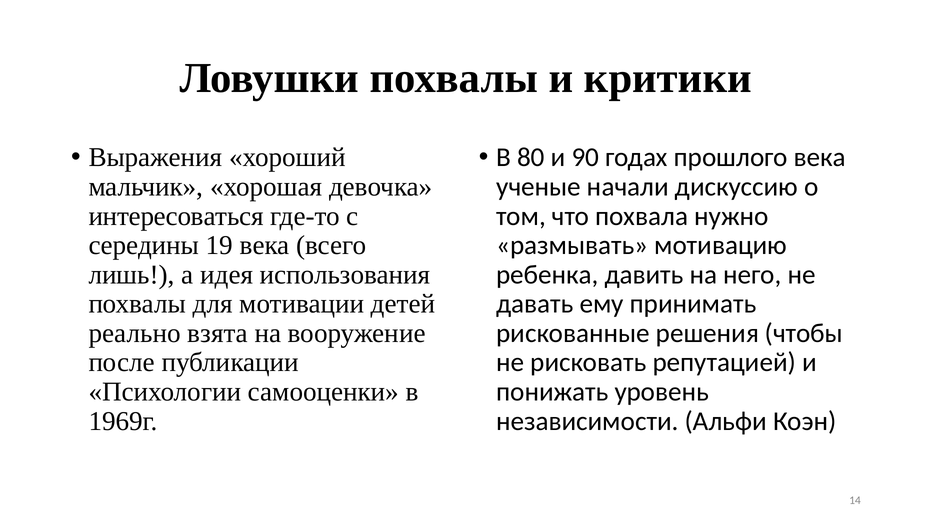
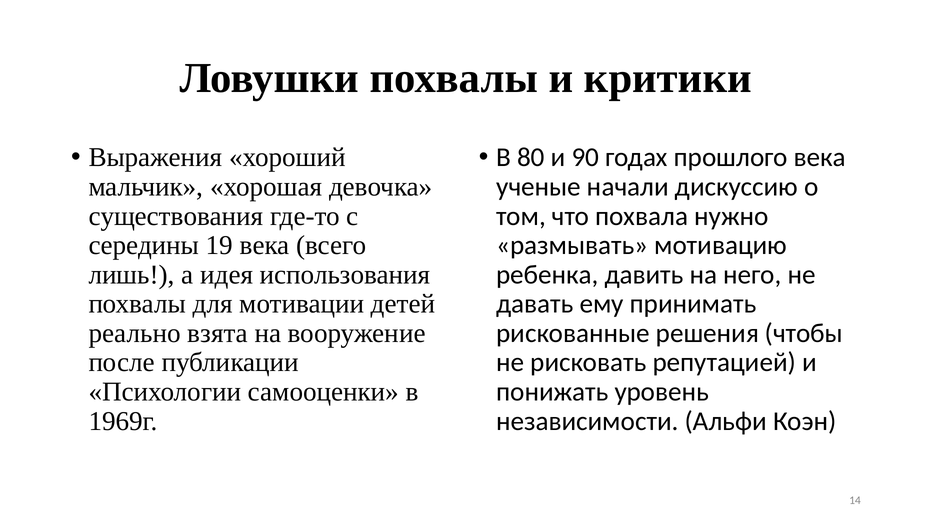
интересоваться: интересоваться -> существования
